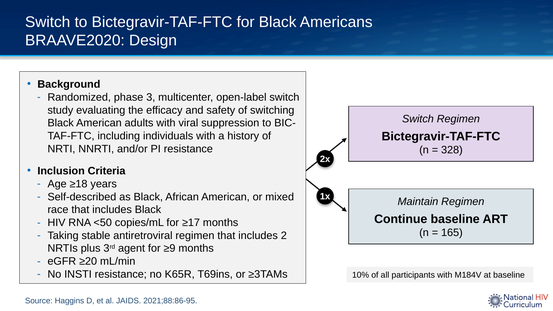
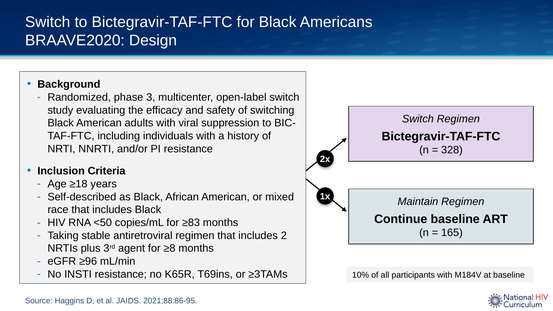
≥17: ≥17 -> ≥83
≥9: ≥9 -> ≥8
≥20: ≥20 -> ≥96
